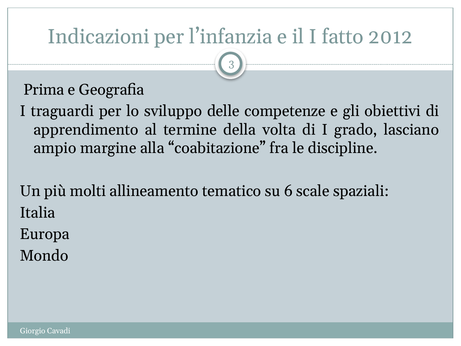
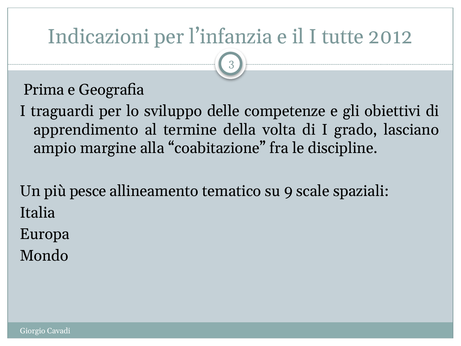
fatto: fatto -> tutte
molti: molti -> pesce
6: 6 -> 9
